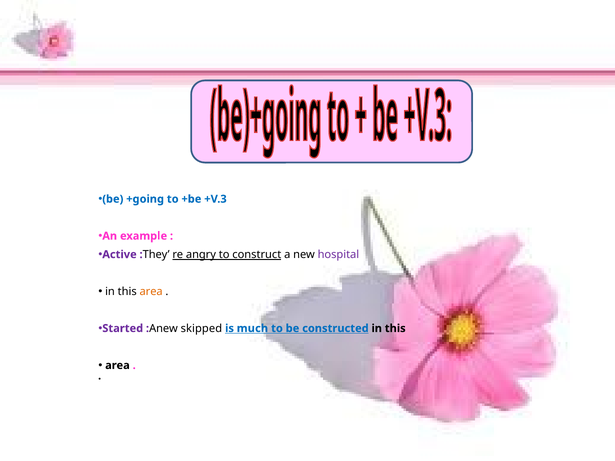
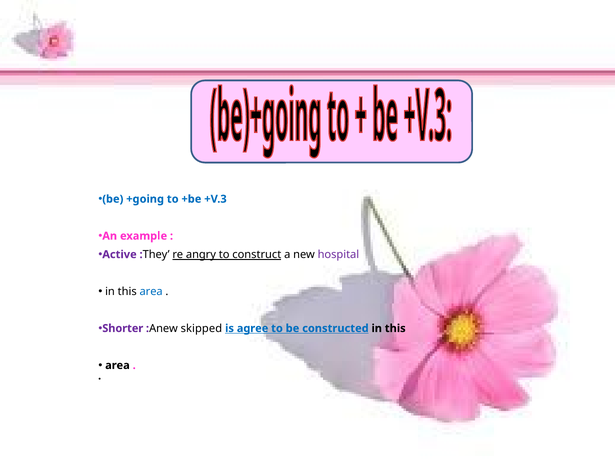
area at (151, 292) colour: orange -> blue
Started: Started -> Shorter
much: much -> agree
